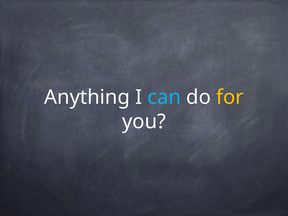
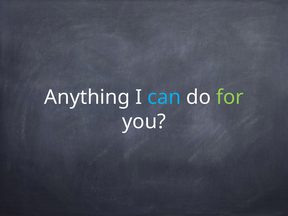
for colour: yellow -> light green
